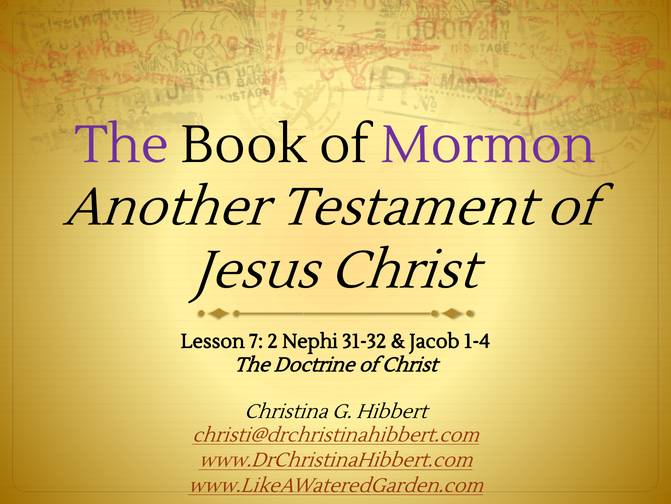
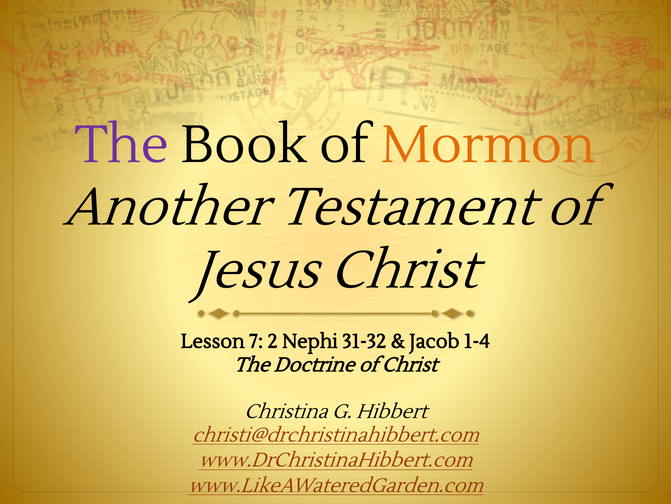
Mormon colour: purple -> orange
